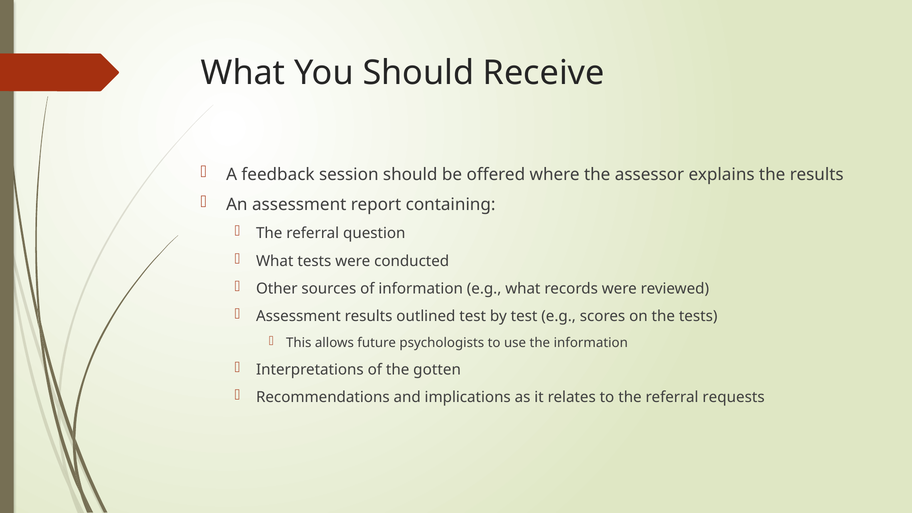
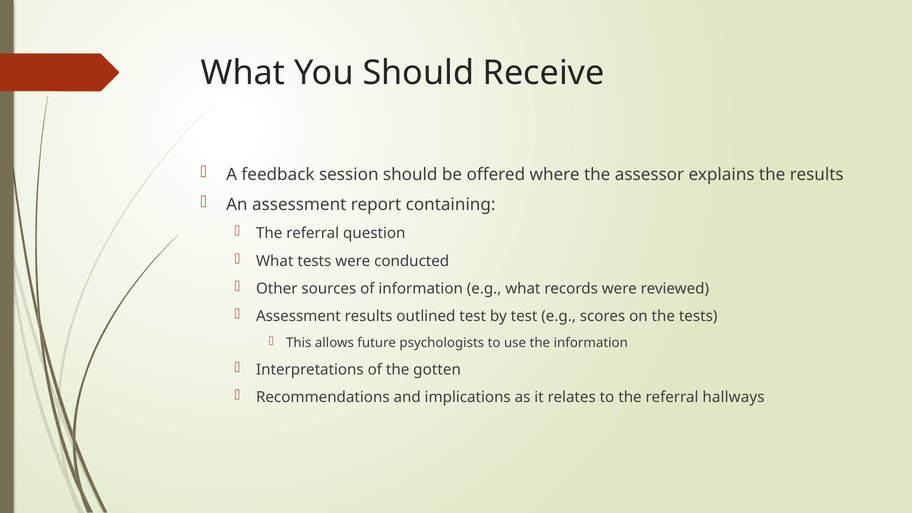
requests: requests -> hallways
